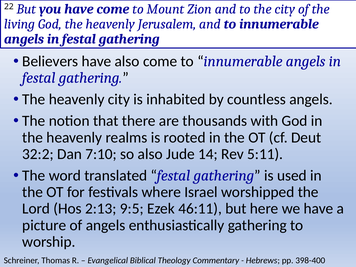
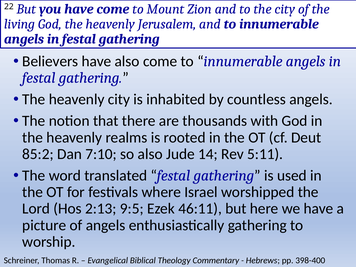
32:2: 32:2 -> 85:2
